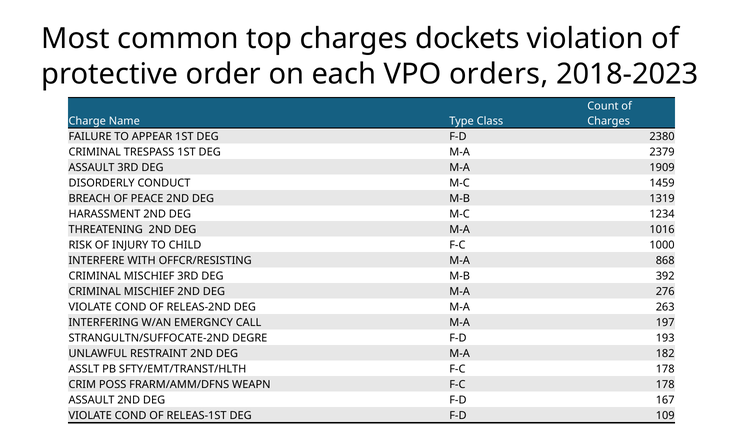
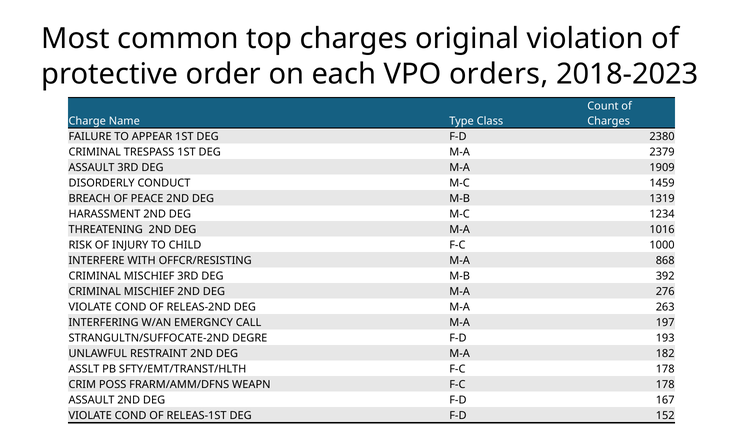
dockets: dockets -> original
109: 109 -> 152
